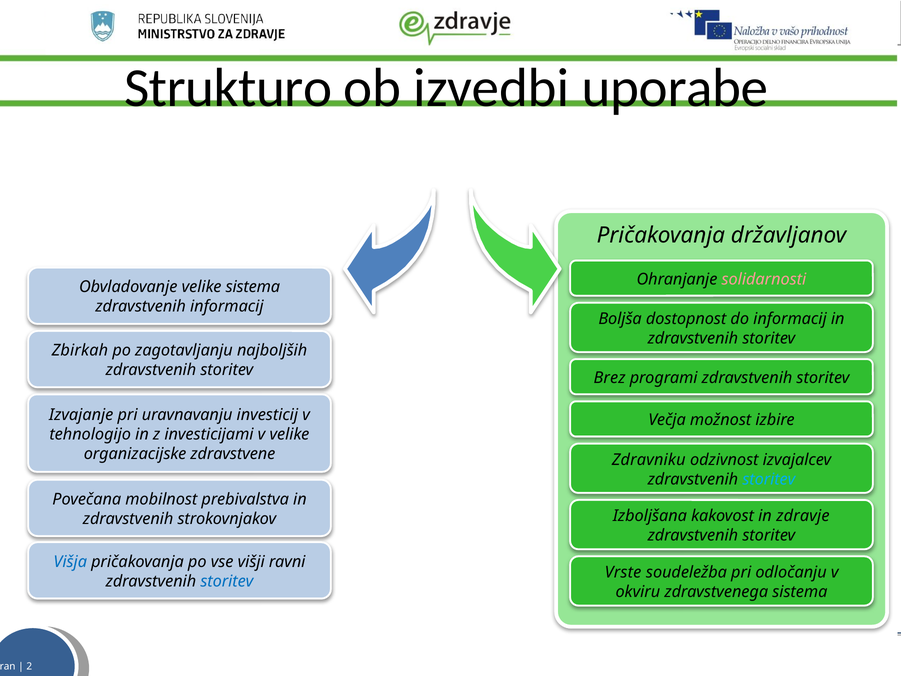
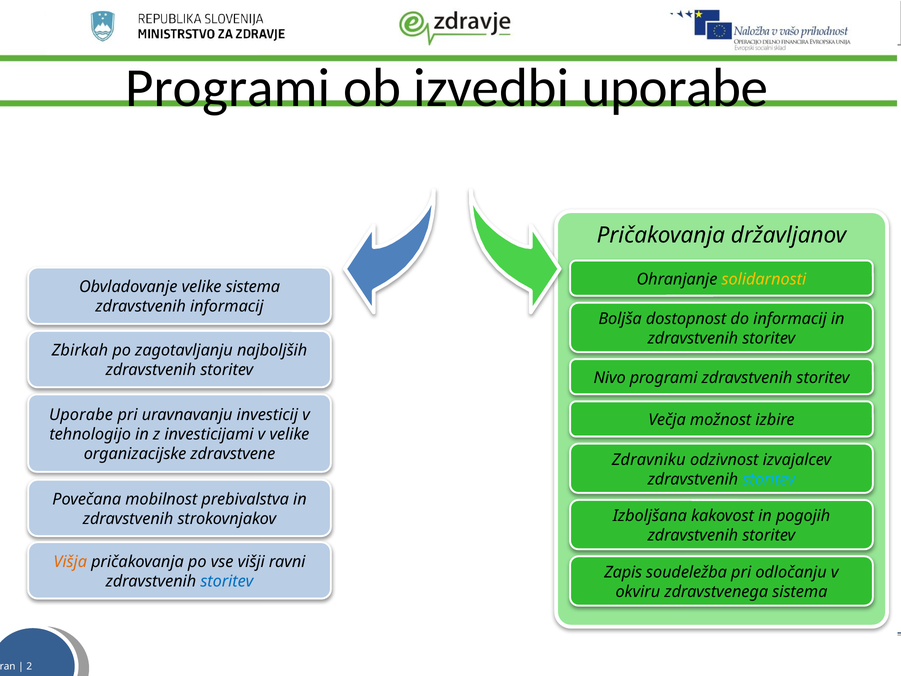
Strukturo at (228, 88): Strukturo -> Programi
solidarnosti colour: pink -> yellow
Brez: Brez -> Nivo
Izvajanje at (81, 414): Izvajanje -> Uporabe
zdravje: zdravje -> pogojih
Višja colour: blue -> orange
Vrste: Vrste -> Zapis
